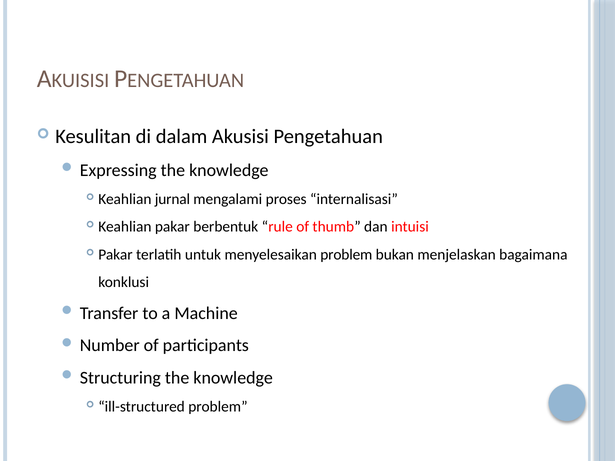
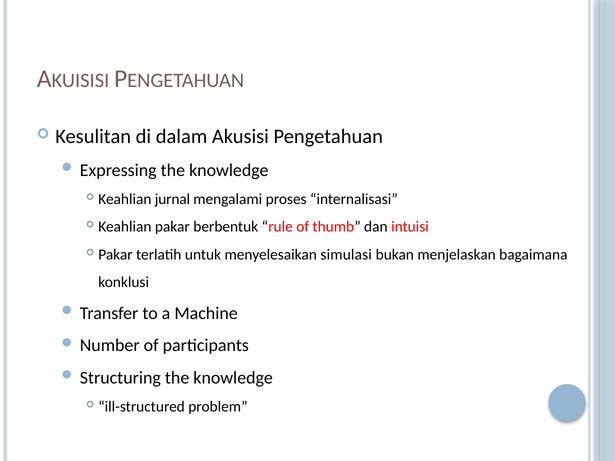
menyelesaikan problem: problem -> simulasi
